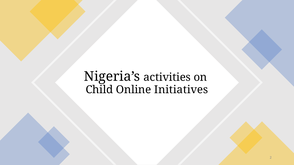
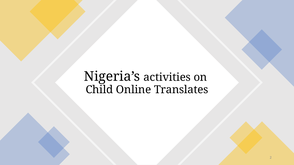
Initiatives: Initiatives -> Translates
